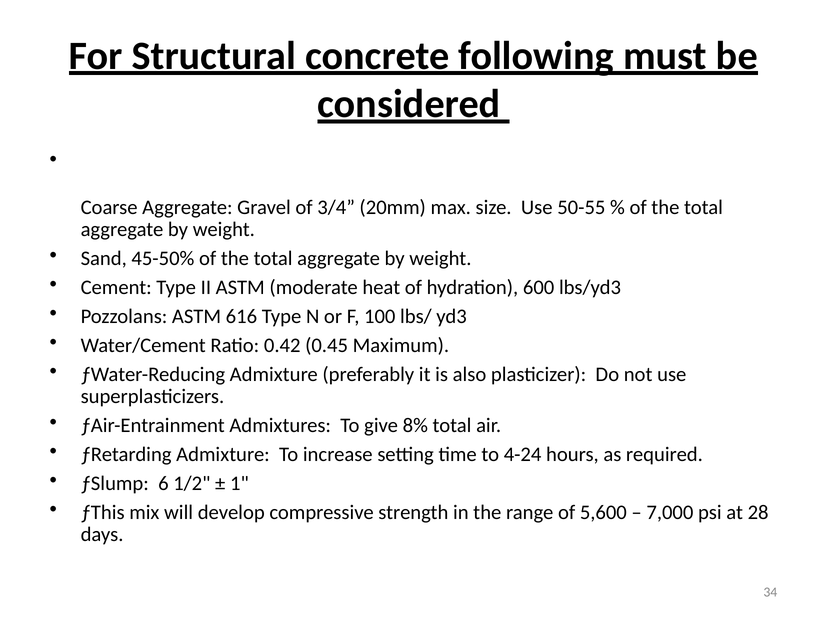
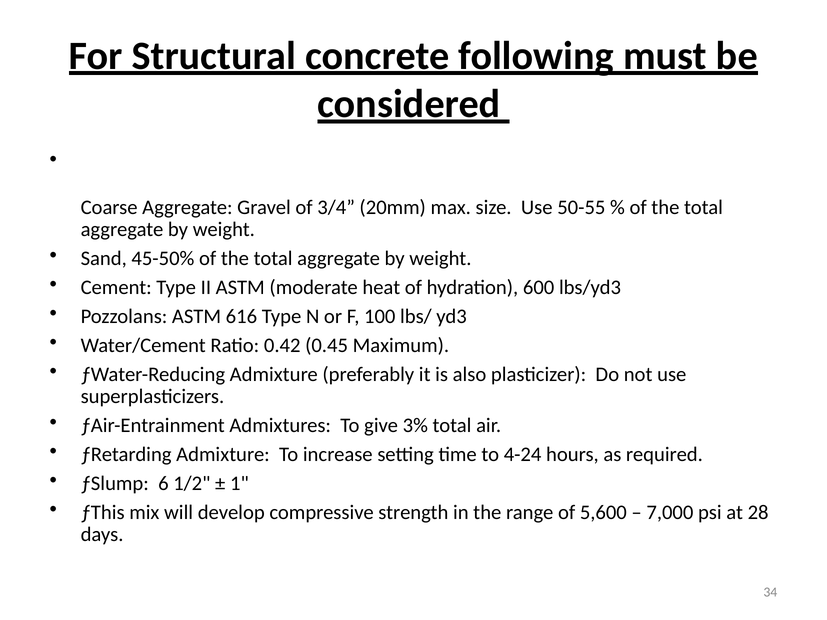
8%: 8% -> 3%
